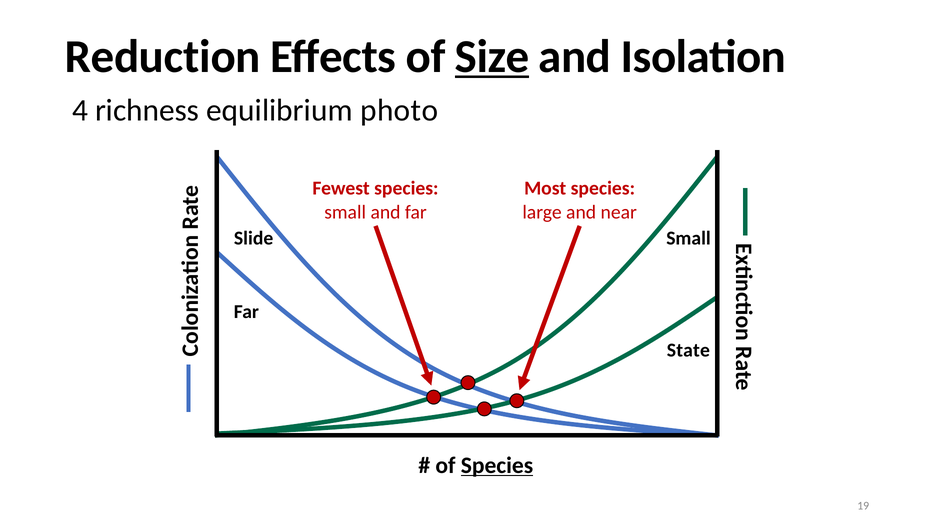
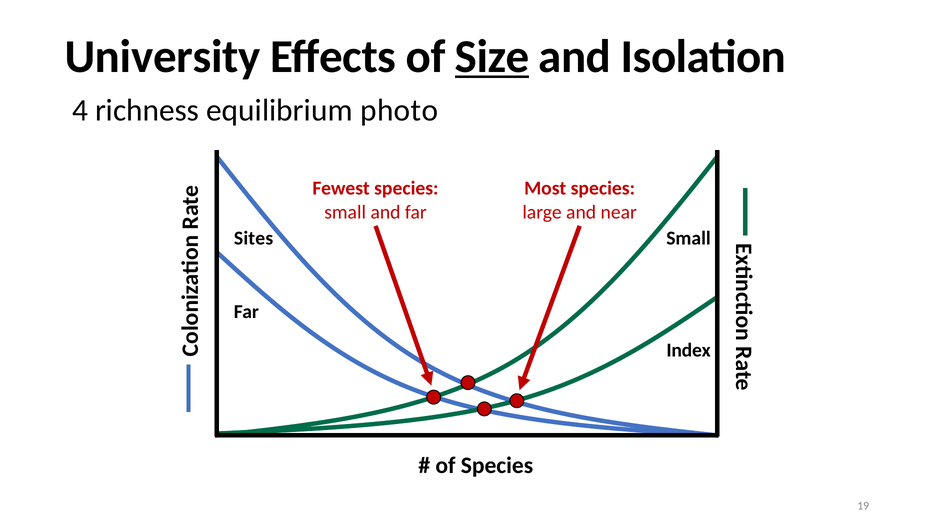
Reduction: Reduction -> University
Slide: Slide -> Sites
State: State -> Index
Species at (497, 465) underline: present -> none
